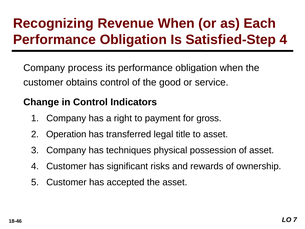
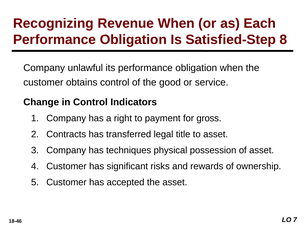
Satisfied-Step 4: 4 -> 8
process: process -> unlawful
Operation: Operation -> Contracts
